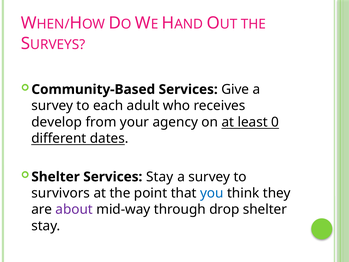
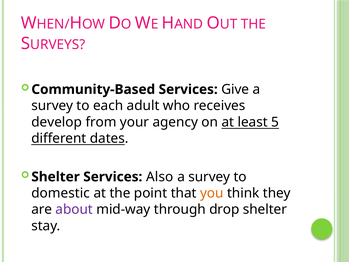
0: 0 -> 5
Services Stay: Stay -> Also
survivors: survivors -> domestic
you colour: blue -> orange
